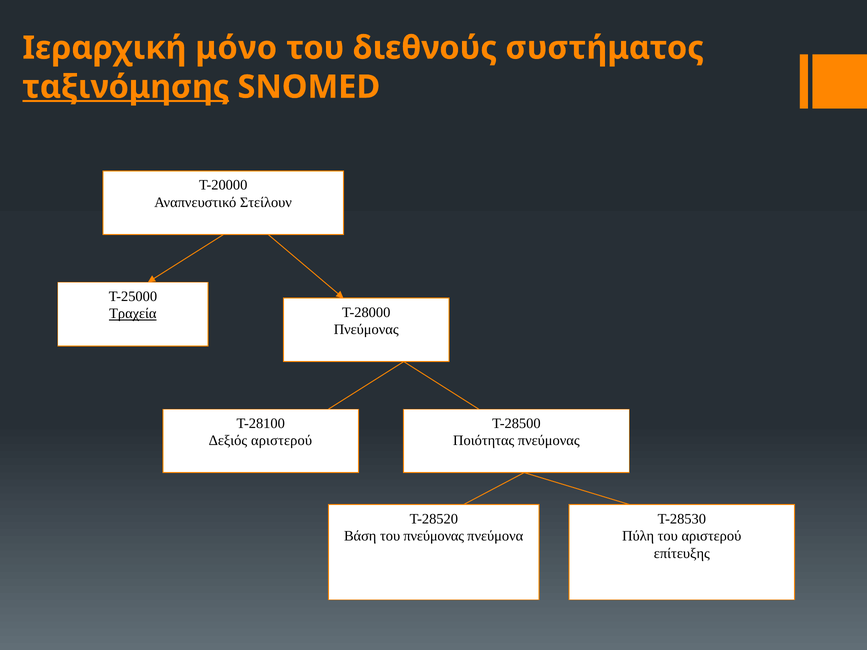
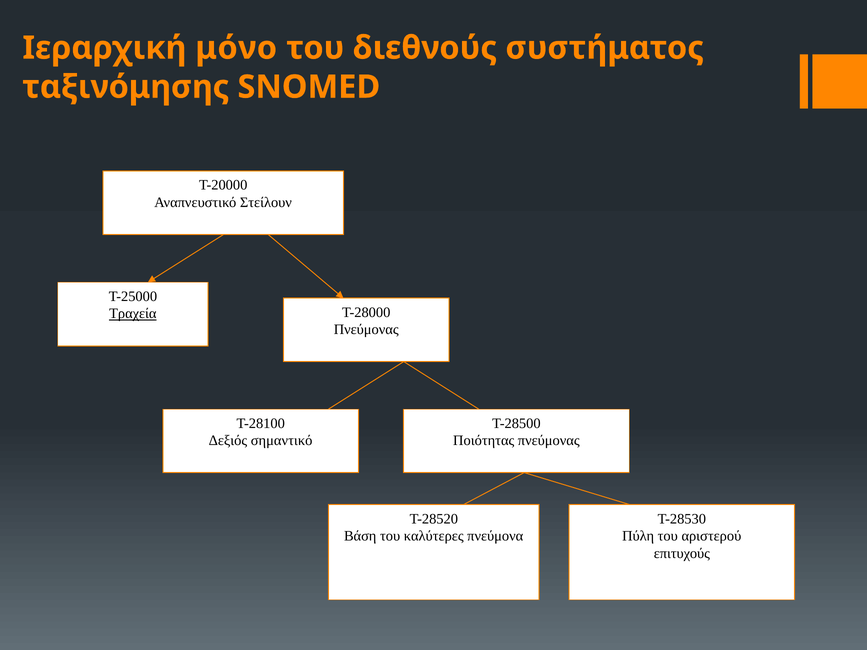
ταξινόμησης underline: present -> none
Δεξιός αριστερού: αριστερού -> σημαντικό
του πνεύμονας: πνεύμονας -> καλύτερες
επίτευξης: επίτευξης -> επιτυχούς
